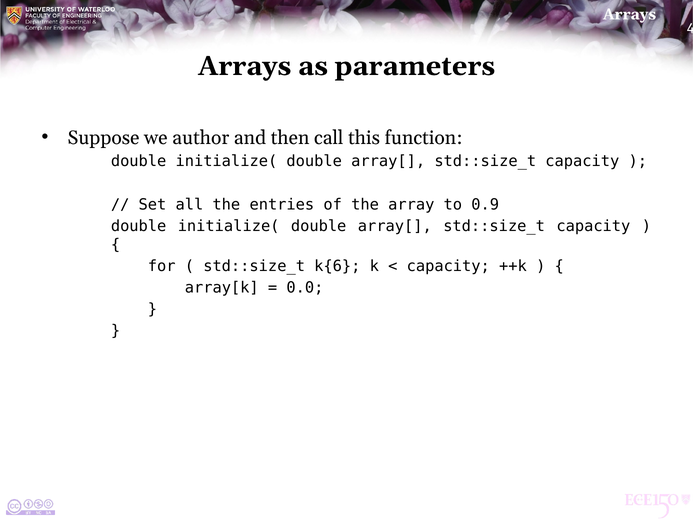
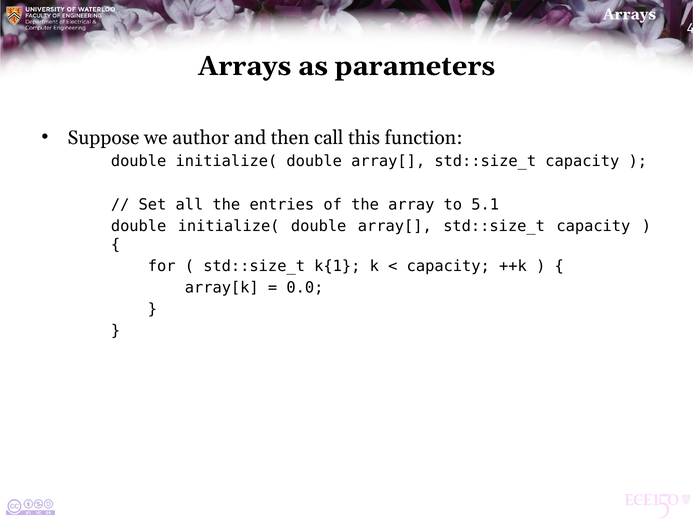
0.9: 0.9 -> 5.1
k{6: k{6 -> k{1
